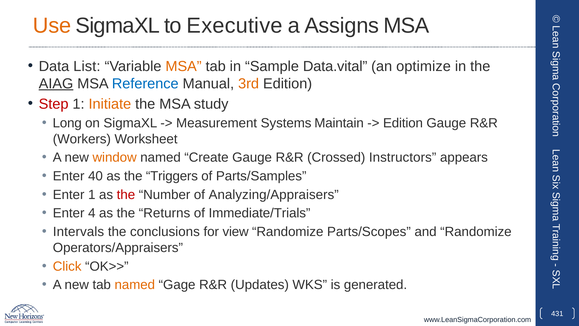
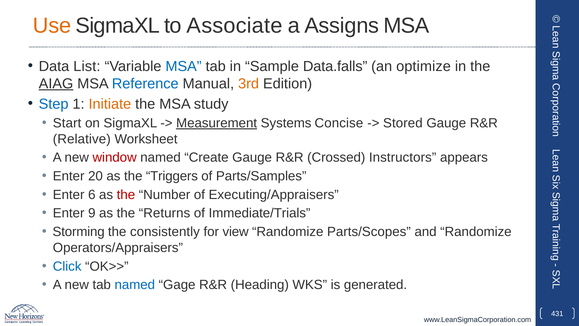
Executive: Executive -> Associate
MSA at (184, 66) colour: orange -> blue
Data.vital: Data.vital -> Data.falls
Step colour: red -> blue
Long: Long -> Start
Measurement underline: none -> present
Maintain: Maintain -> Concise
Edition at (403, 123): Edition -> Stored
Workers: Workers -> Relative
window colour: orange -> red
40: 40 -> 20
Enter 1: 1 -> 6
Analyzing/Appraisers: Analyzing/Appraisers -> Executing/Appraisers
4: 4 -> 9
Intervals: Intervals -> Storming
conclusions: conclusions -> consistently
Click colour: orange -> blue
named at (135, 285) colour: orange -> blue
Updates: Updates -> Heading
